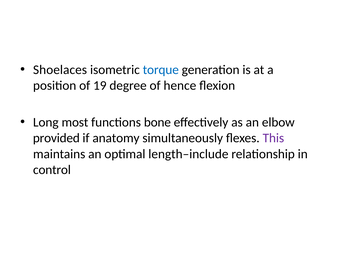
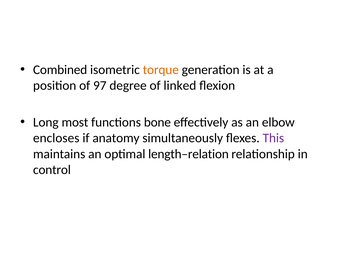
Shoelaces: Shoelaces -> Combined
torque colour: blue -> orange
19: 19 -> 97
hence: hence -> linked
provided: provided -> encloses
length–include: length–include -> length–relation
